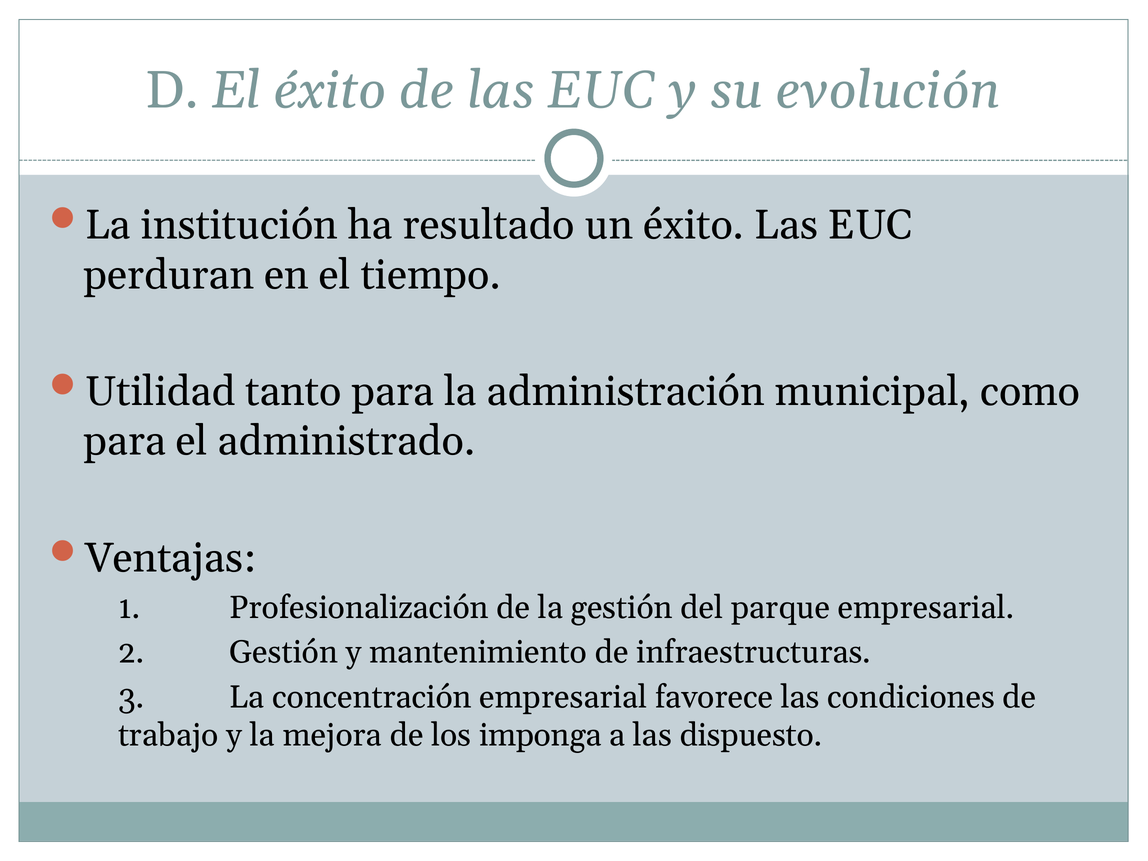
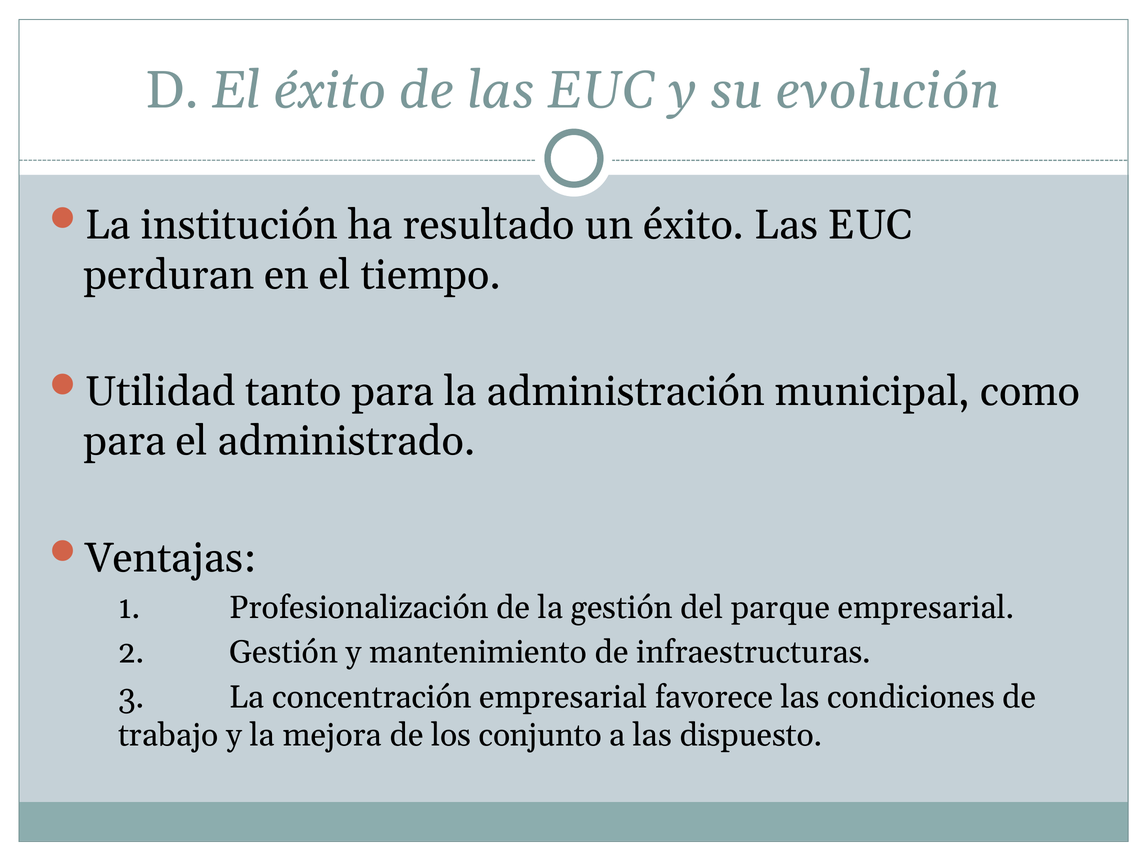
imponga: imponga -> conjunto
